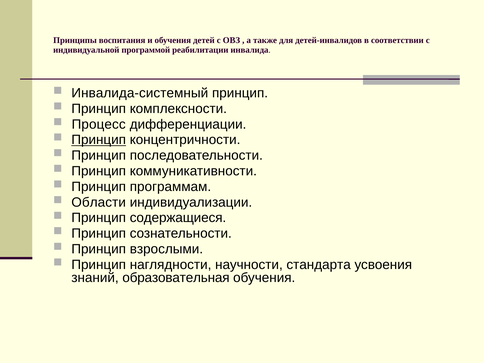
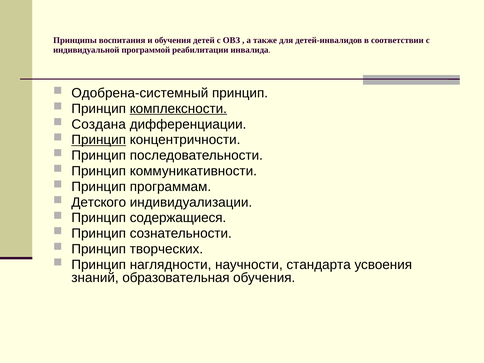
Инвалида-системный: Инвалида-системный -> Одобрена-системный
комплексности underline: none -> present
Процесс: Процесс -> Создана
Области: Области -> Детского
взрослыми: взрослыми -> творческих
